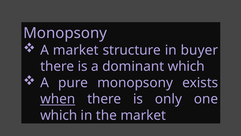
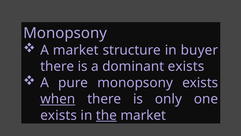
dominant which: which -> exists
which at (59, 115): which -> exists
the underline: none -> present
